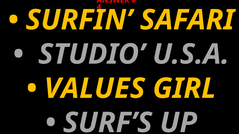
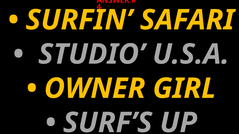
VALUES: VALUES -> OWNER
